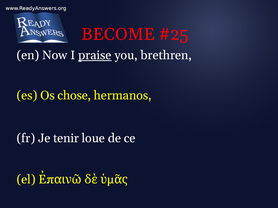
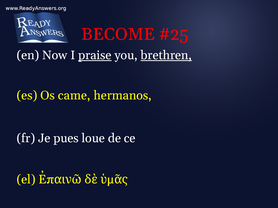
brethren underline: none -> present
chose: chose -> came
tenir: tenir -> pues
